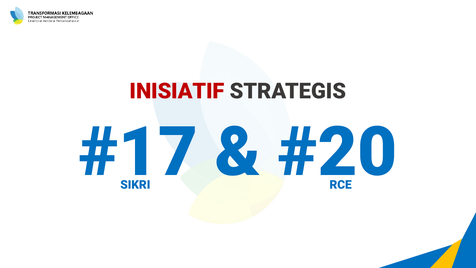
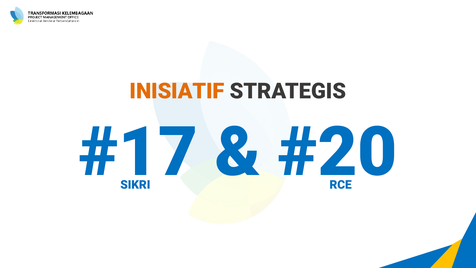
INISIATIF colour: red -> orange
